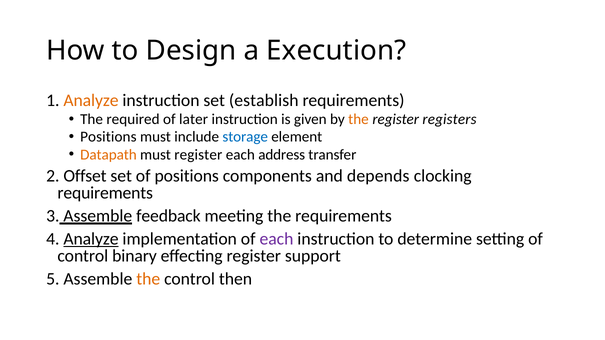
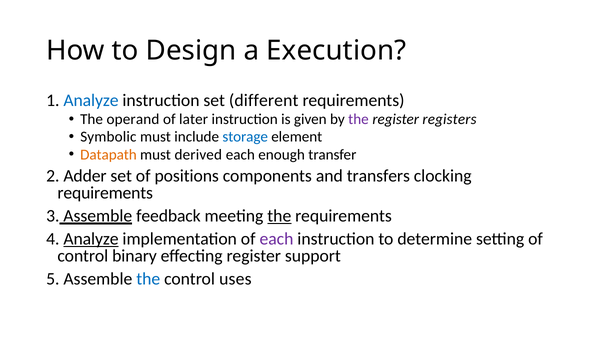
Analyze at (91, 101) colour: orange -> blue
establish: establish -> different
required: required -> operand
the at (358, 120) colour: orange -> purple
Positions at (108, 137): Positions -> Symbolic
must register: register -> derived
address: address -> enough
Offset: Offset -> Adder
depends: depends -> transfers
the at (279, 216) underline: none -> present
the at (148, 279) colour: orange -> blue
then: then -> uses
